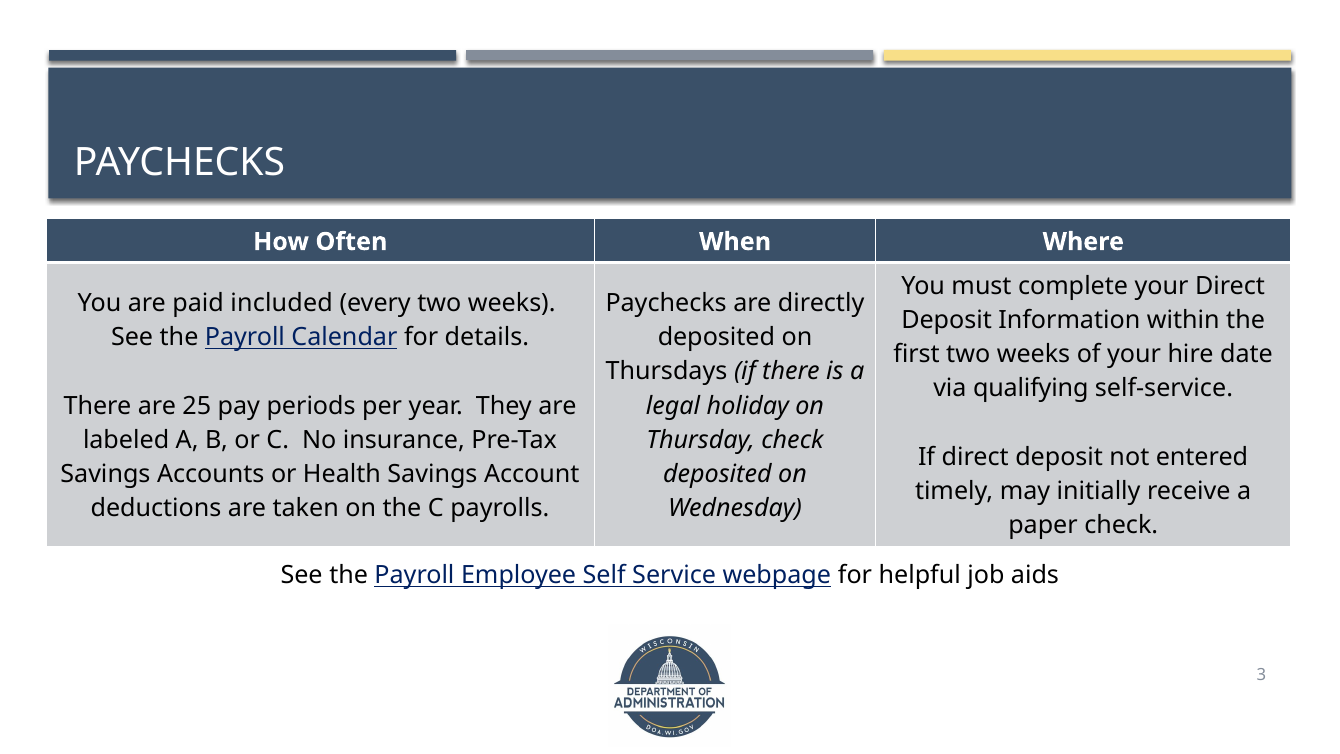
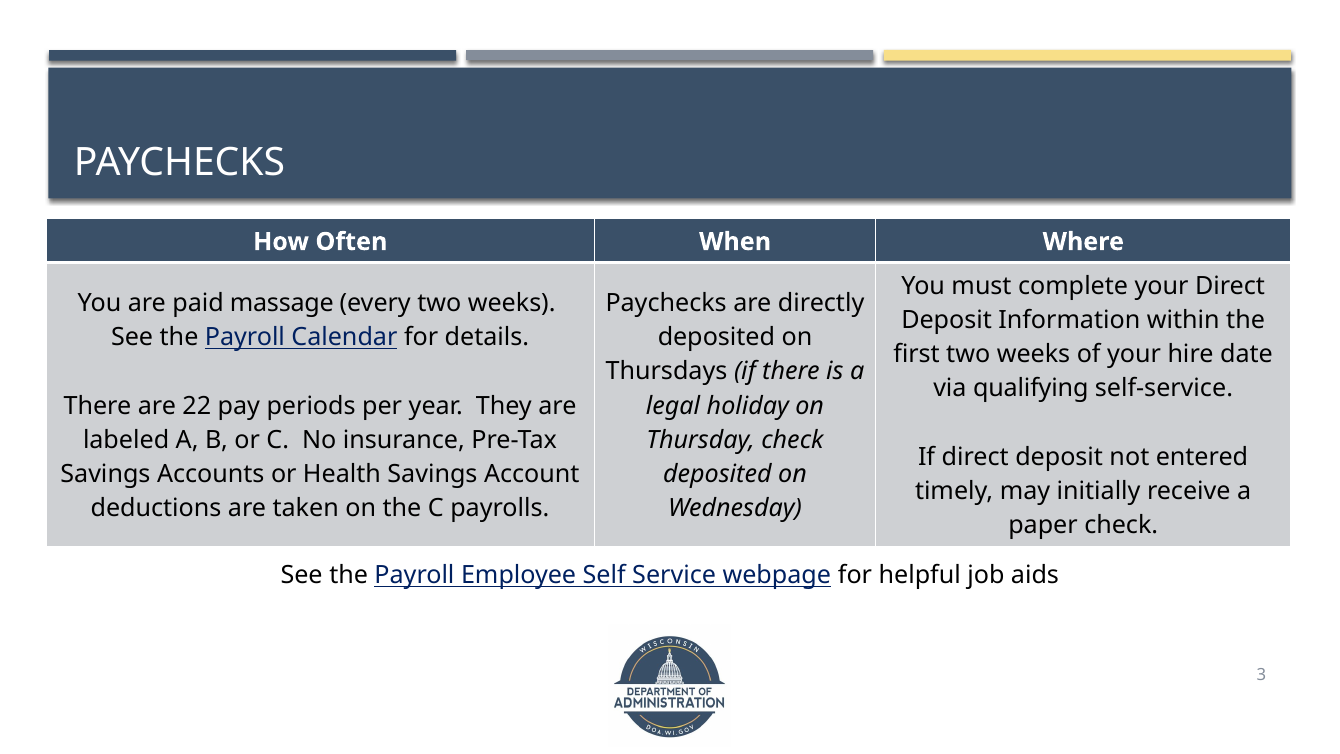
included: included -> massage
25: 25 -> 22
